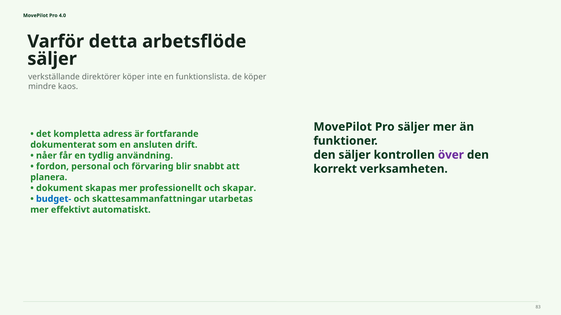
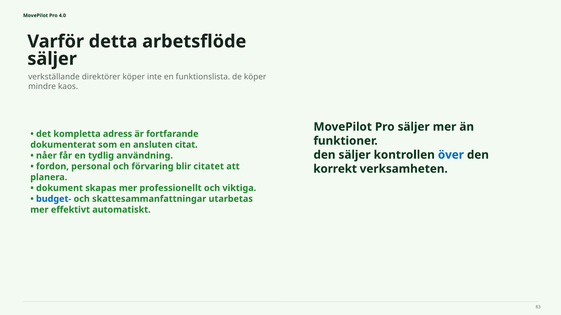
drift: drift -> citat
över colour: purple -> blue
snabbt: snabbt -> citatet
skapar: skapar -> viktiga
